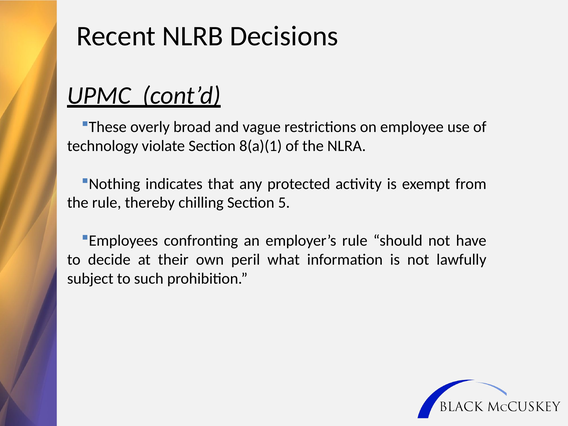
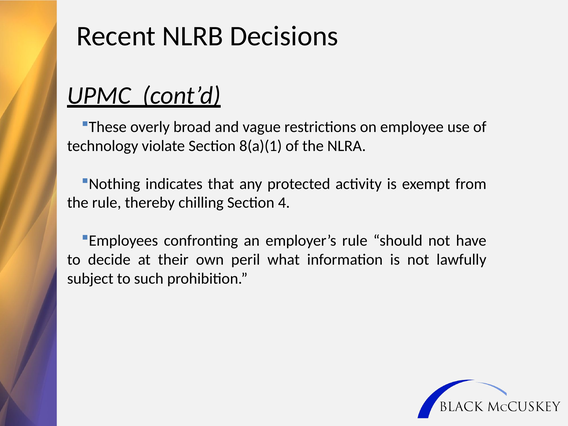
5: 5 -> 4
